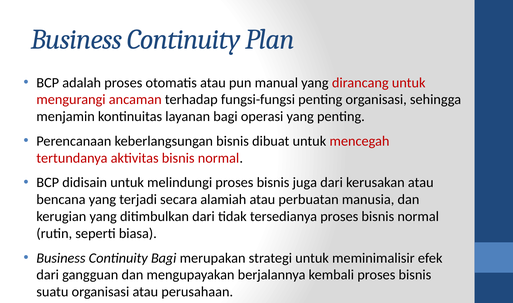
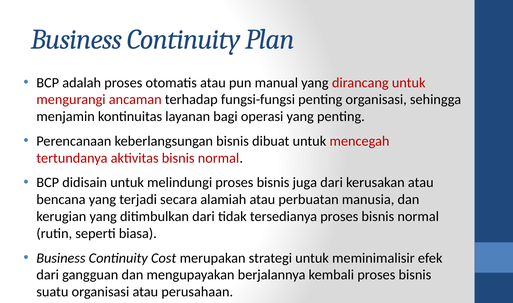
Continuity Bagi: Bagi -> Cost
